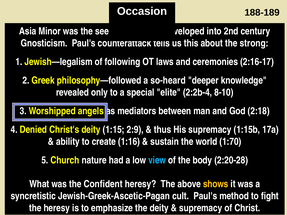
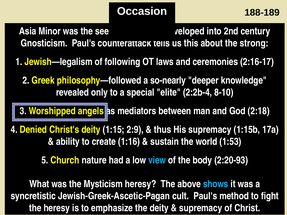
so-heard: so-heard -> so-nearly
1:70: 1:70 -> 1:53
2:20-28: 2:20-28 -> 2:20-93
Confident: Confident -> Mysticism
shows colour: yellow -> light blue
